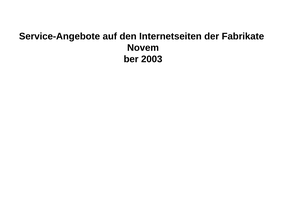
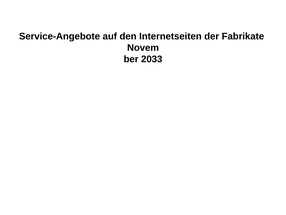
2003: 2003 -> 2033
